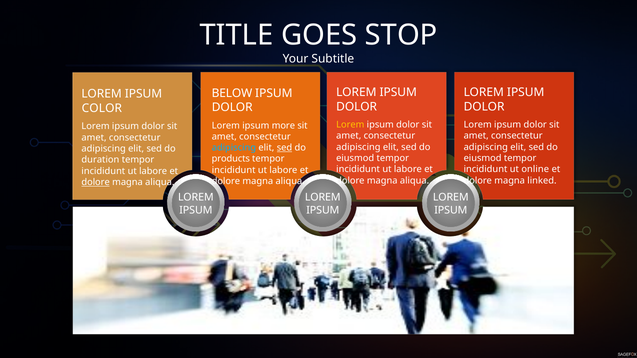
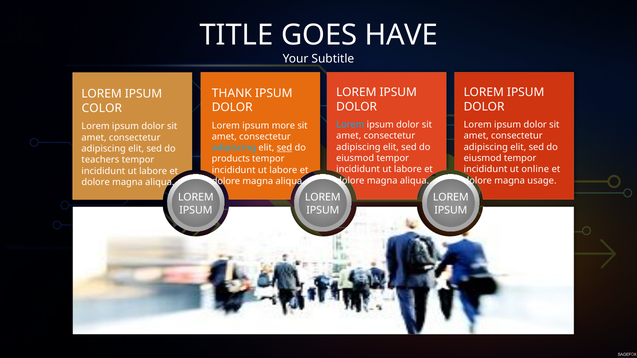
STOP: STOP -> HAVE
BELOW: BELOW -> THANK
Lorem at (350, 125) colour: yellow -> light blue
duration: duration -> teachers
linked: linked -> usage
dolore at (96, 182) underline: present -> none
